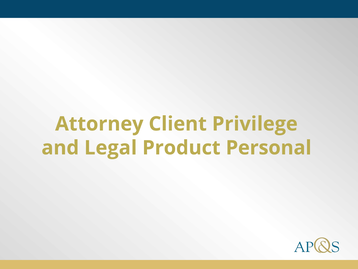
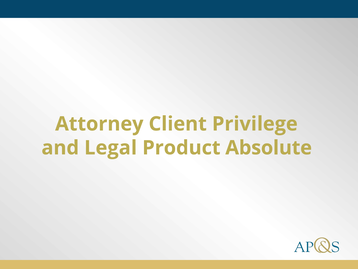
Personal: Personal -> Absolute
